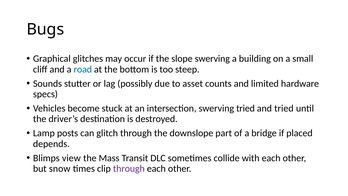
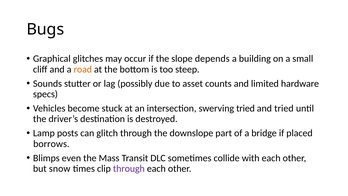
slope swerving: swerving -> depends
road colour: blue -> orange
depends: depends -> borrows
view: view -> even
